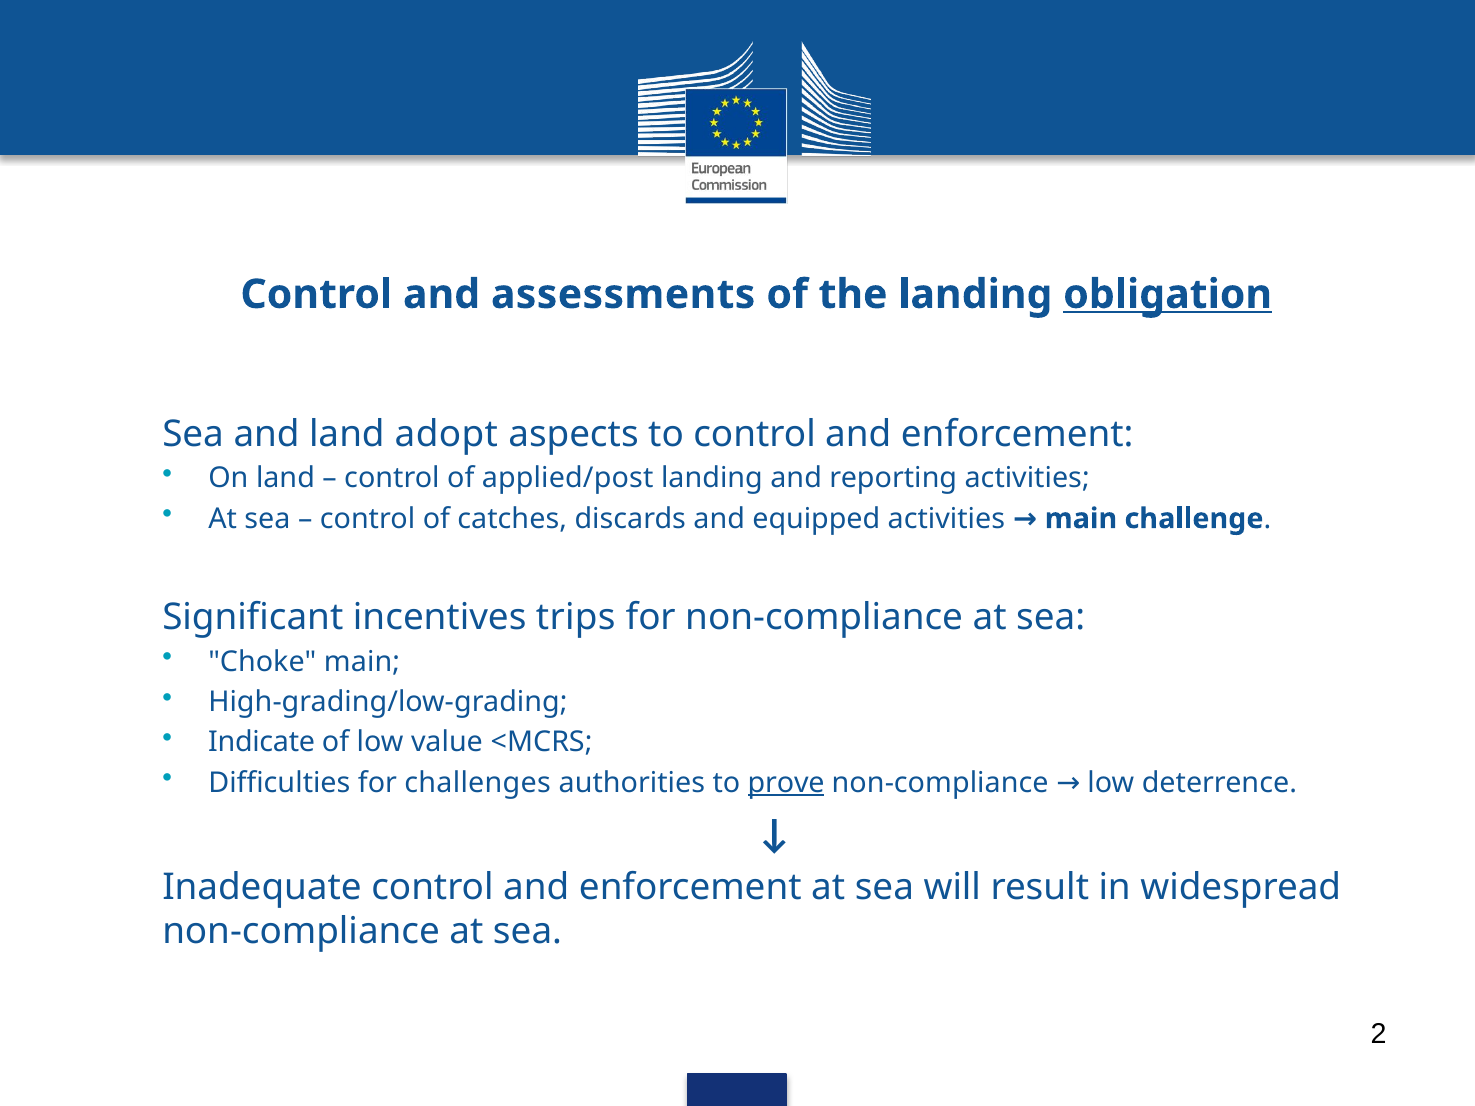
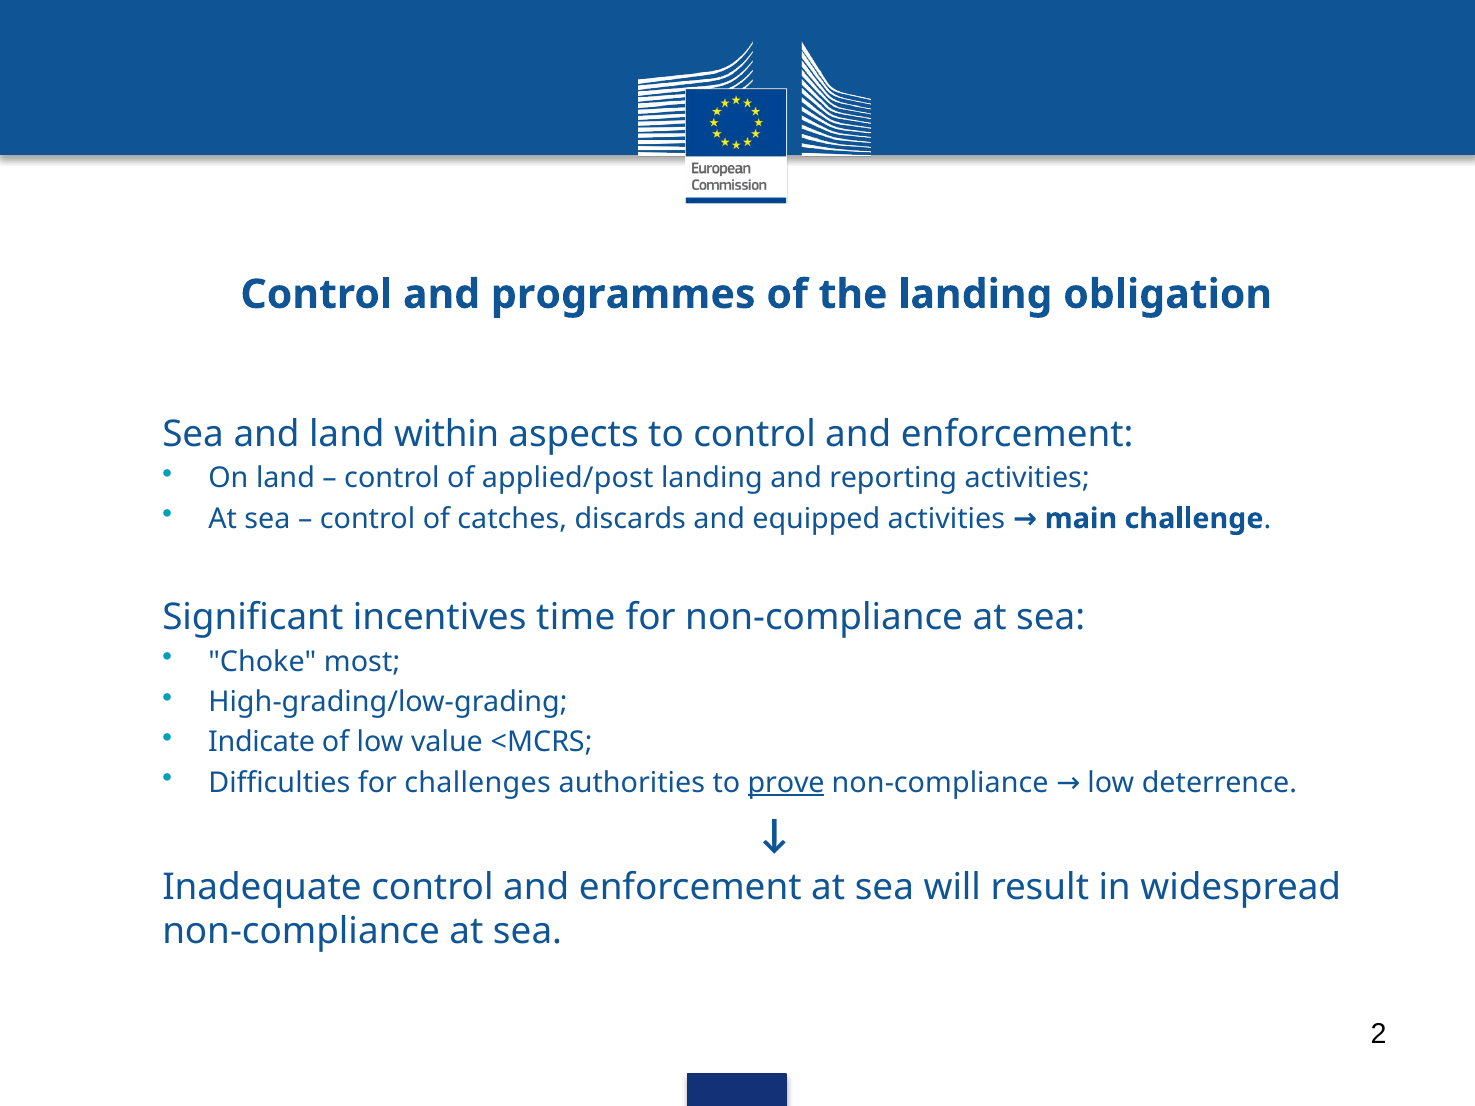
assessments: assessments -> programmes
obligation underline: present -> none
adopt: adopt -> within
trips: trips -> time
Choke main: main -> most
